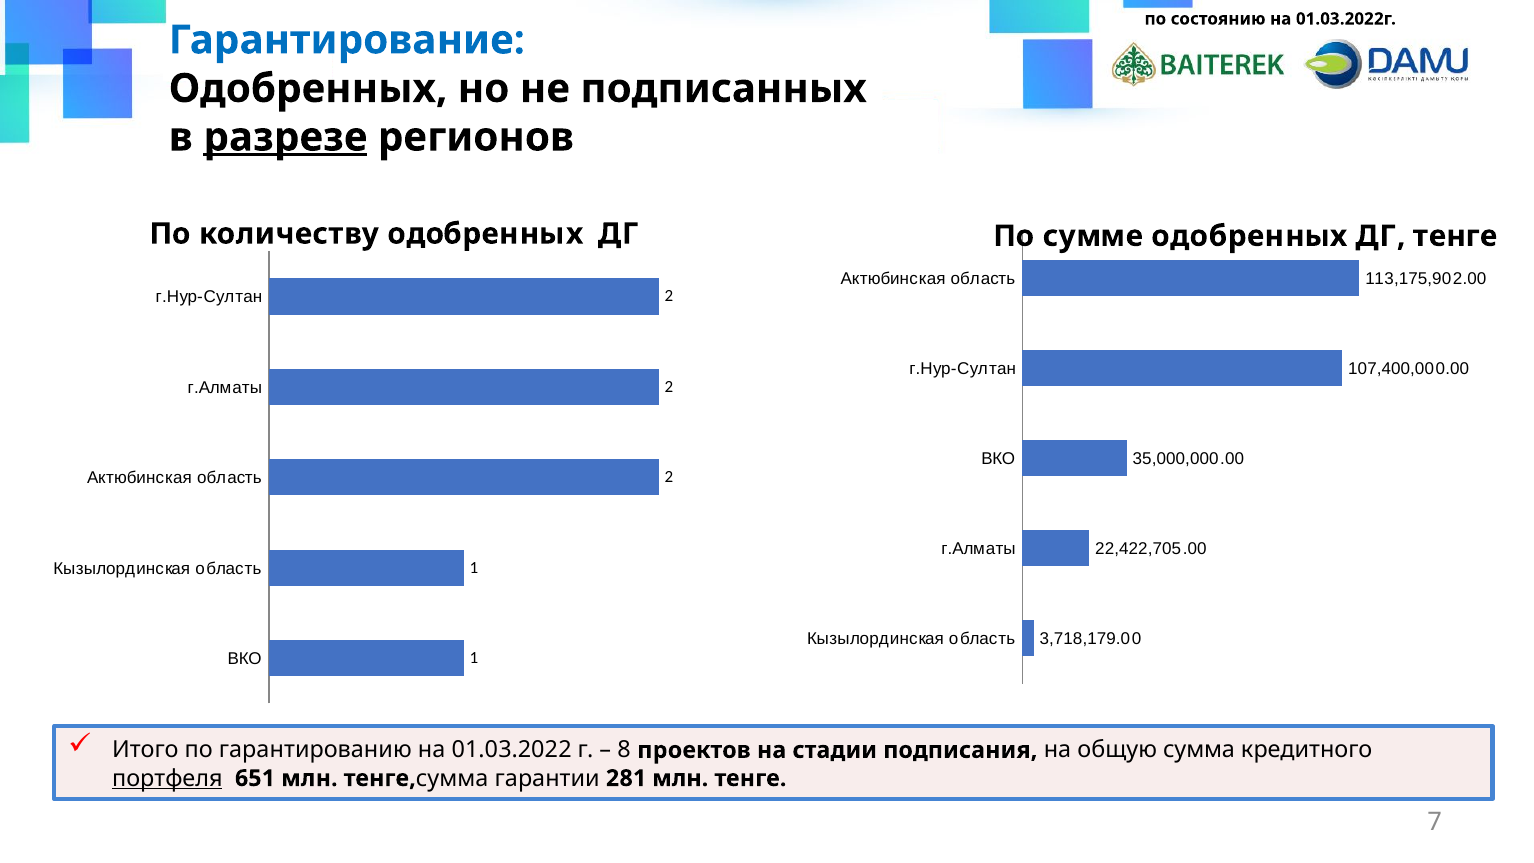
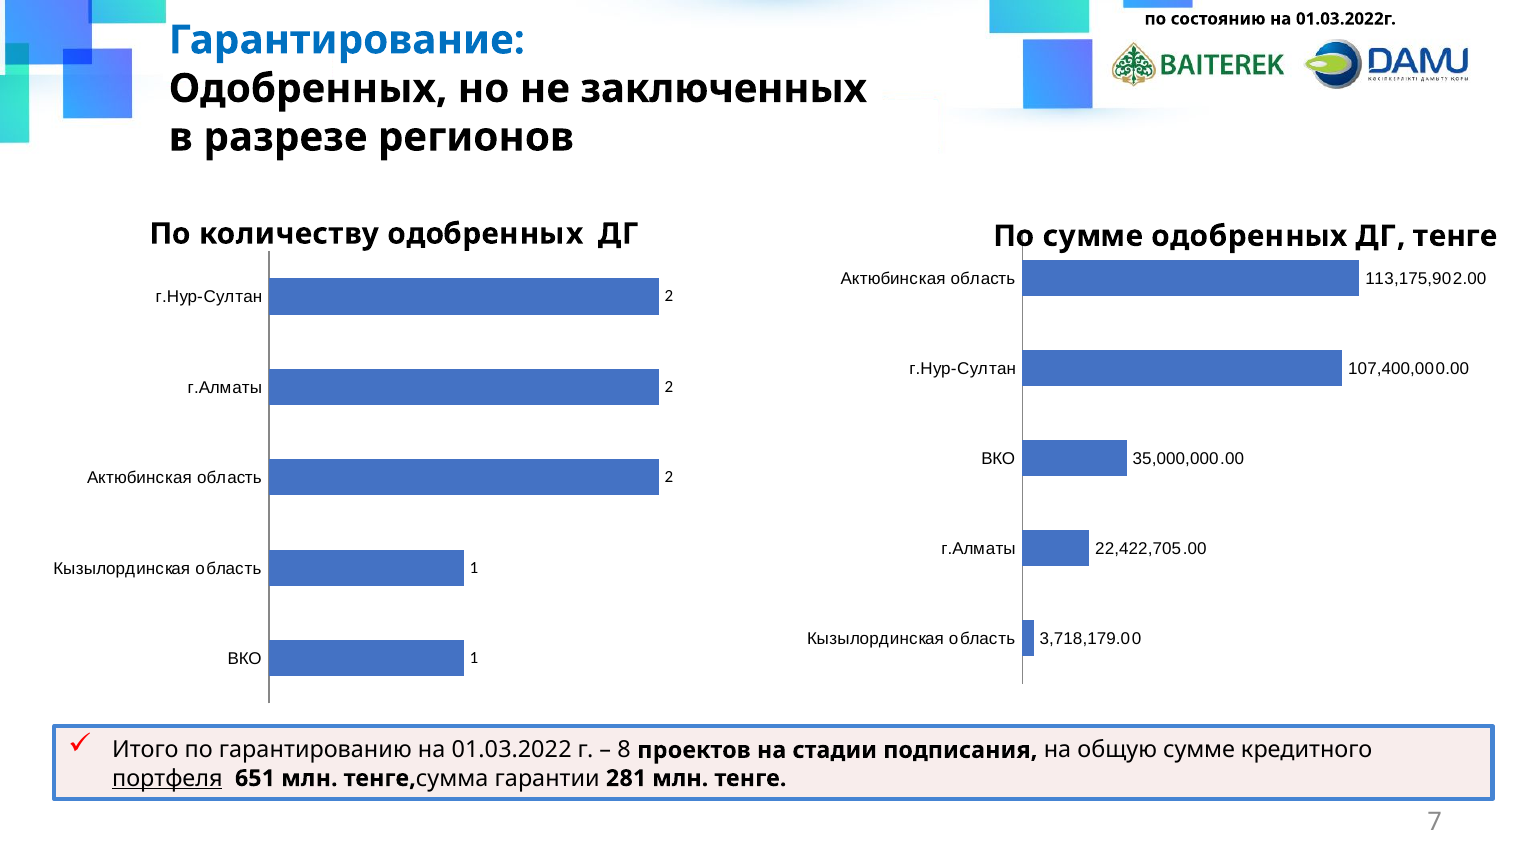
подписанных: подписанных -> заключенных
разрезе underline: present -> none
общую сумма: сумма -> сумме
